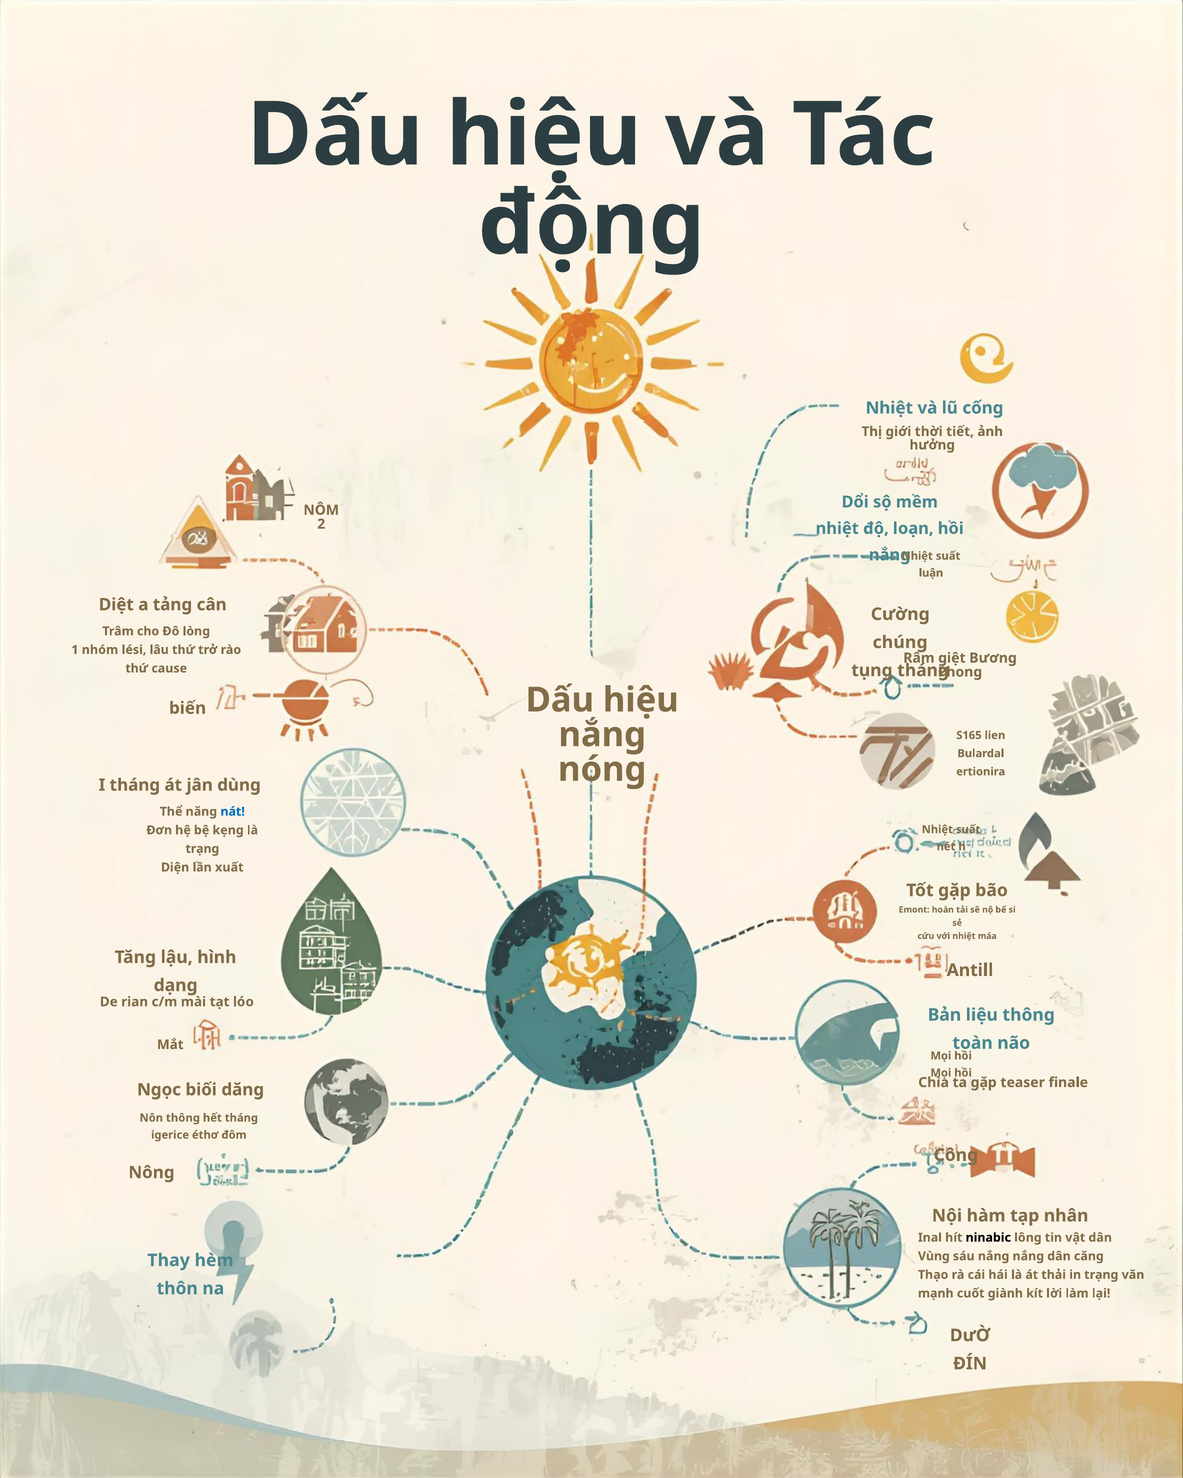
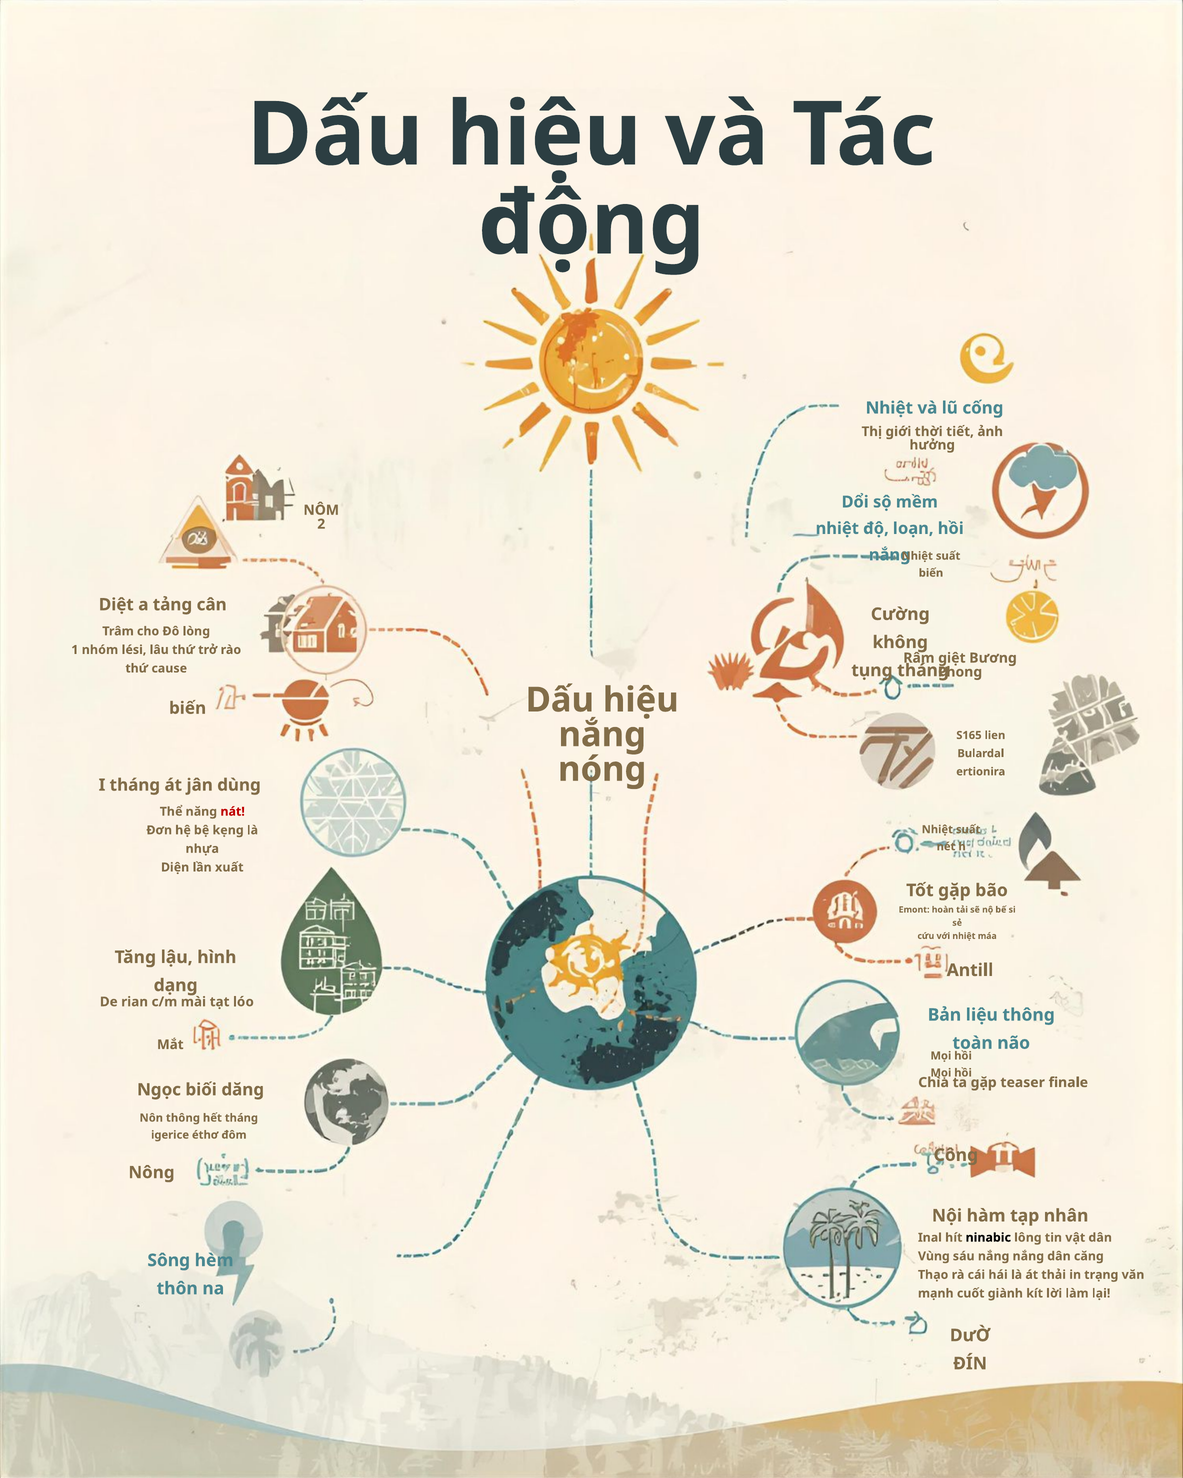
luận at (931, 573): luận -> biến
chúng: chúng -> không
nát colour: blue -> red
trạng at (202, 849): trạng -> nhựa
Thay: Thay -> Sông
